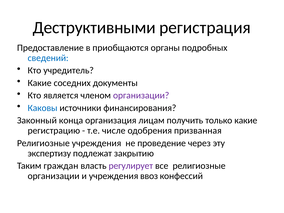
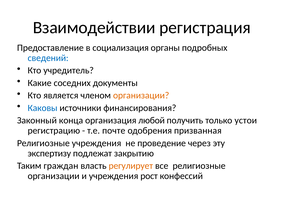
Деструктивными: Деструктивными -> Взаимодействии
приобщаются: приобщаются -> социализация
организации at (141, 95) colour: purple -> orange
лицам: лицам -> любой
только какие: какие -> устои
числе: числе -> почте
регулирует colour: purple -> orange
ввоз: ввоз -> рост
